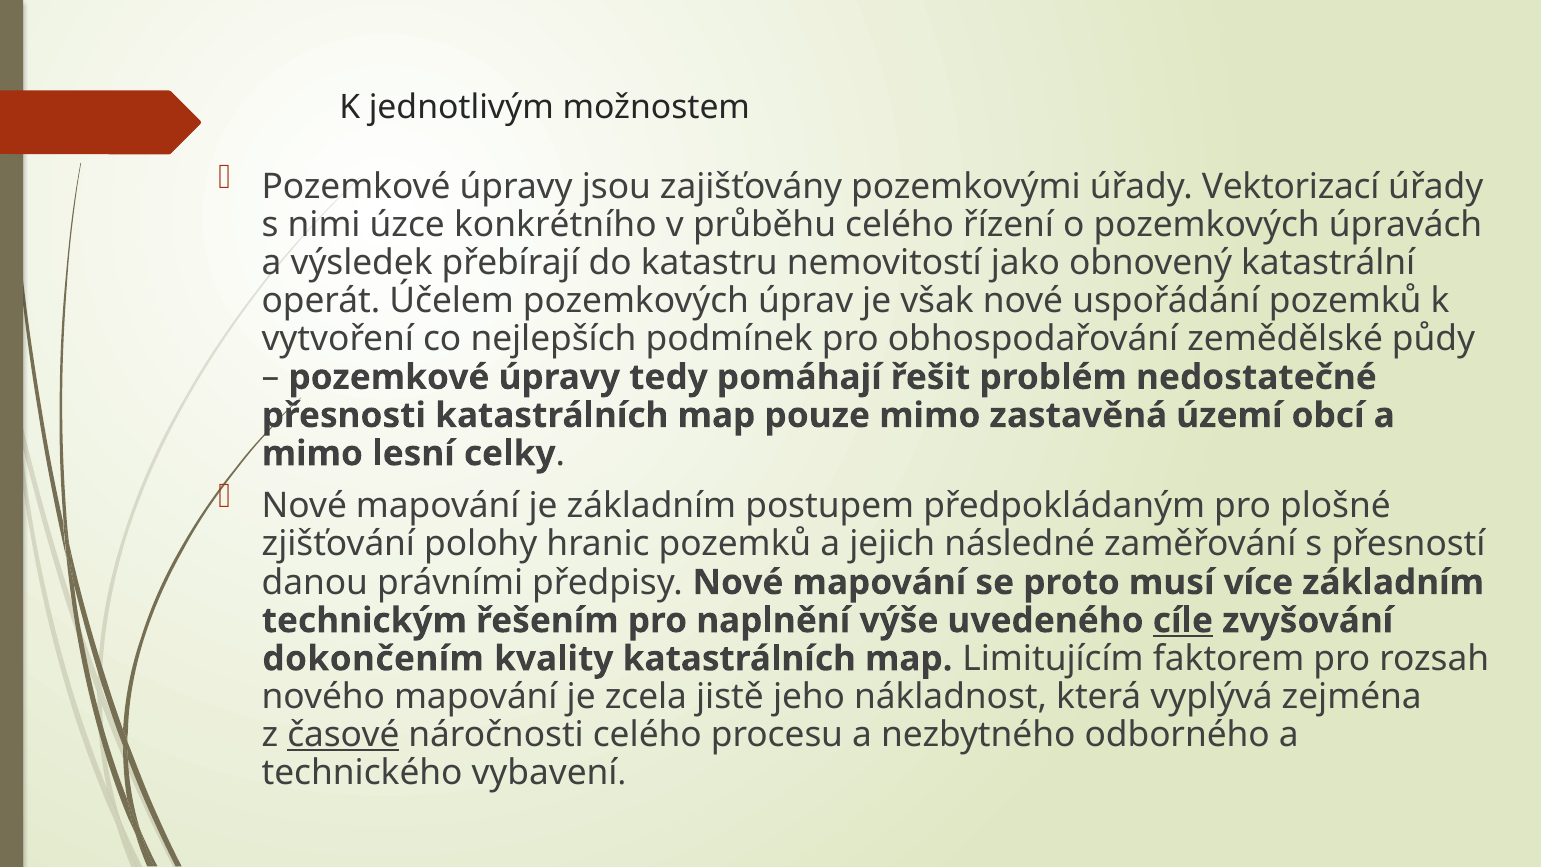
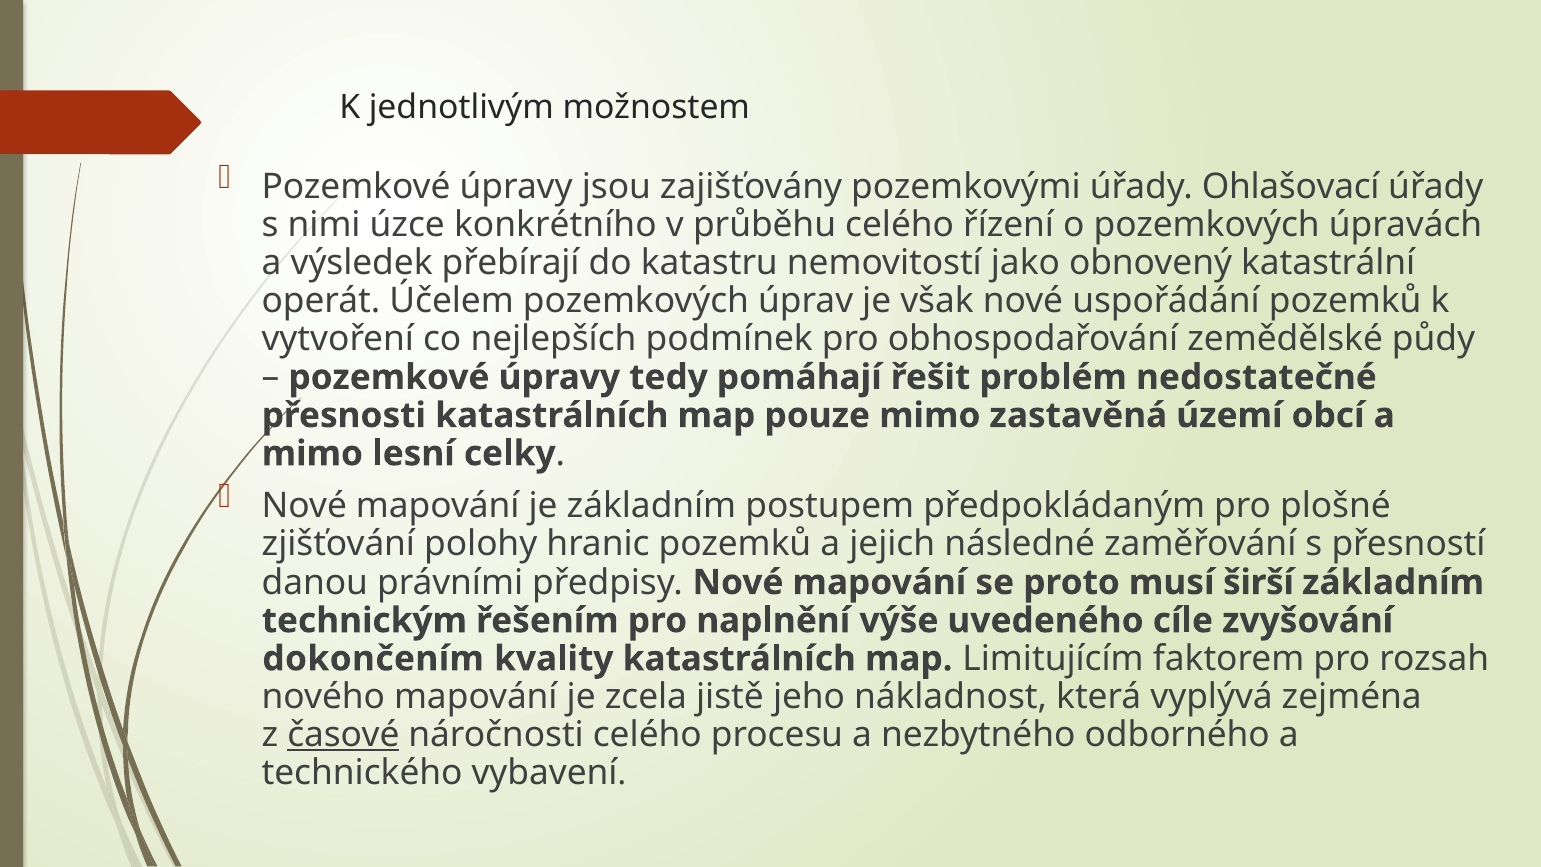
Vektorizací: Vektorizací -> Ohlašovací
více: více -> širší
cíle underline: present -> none
